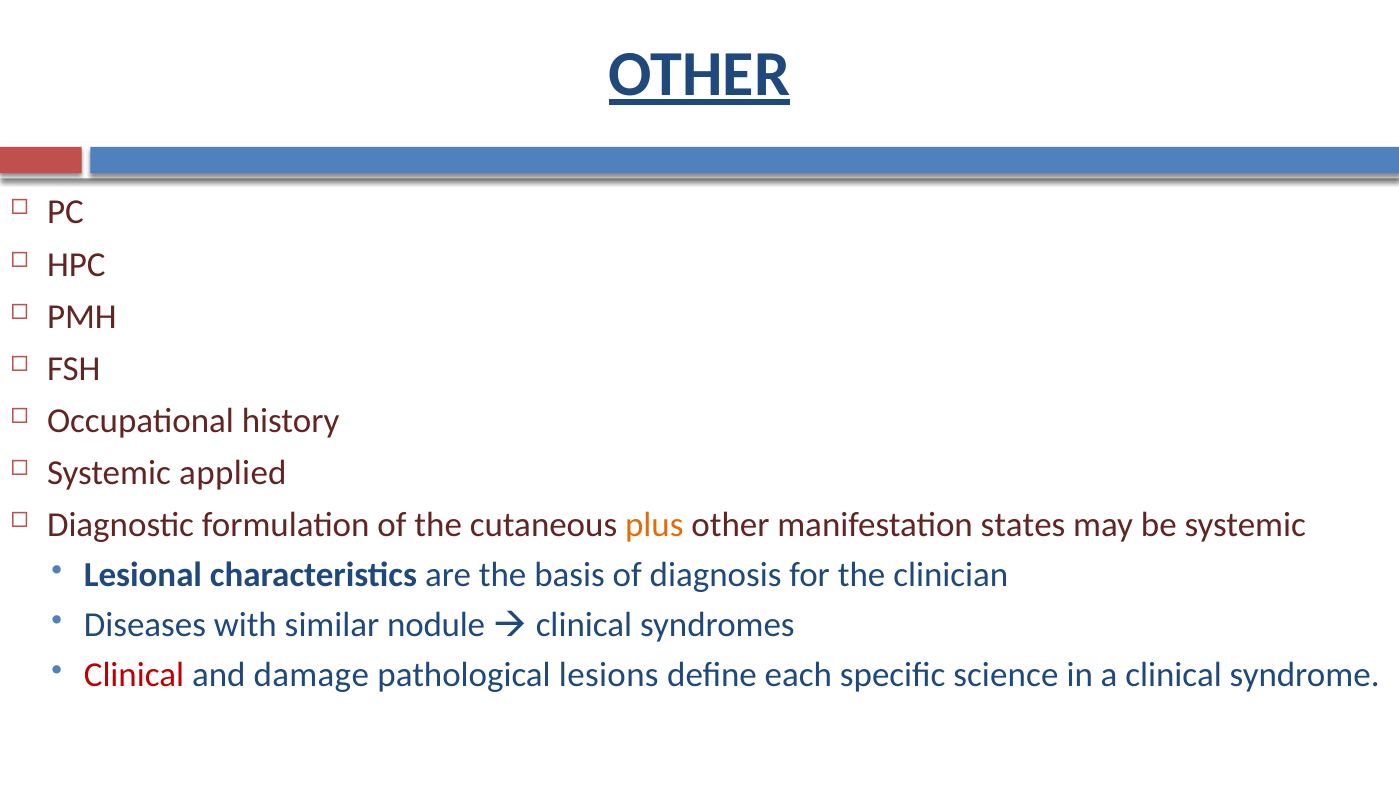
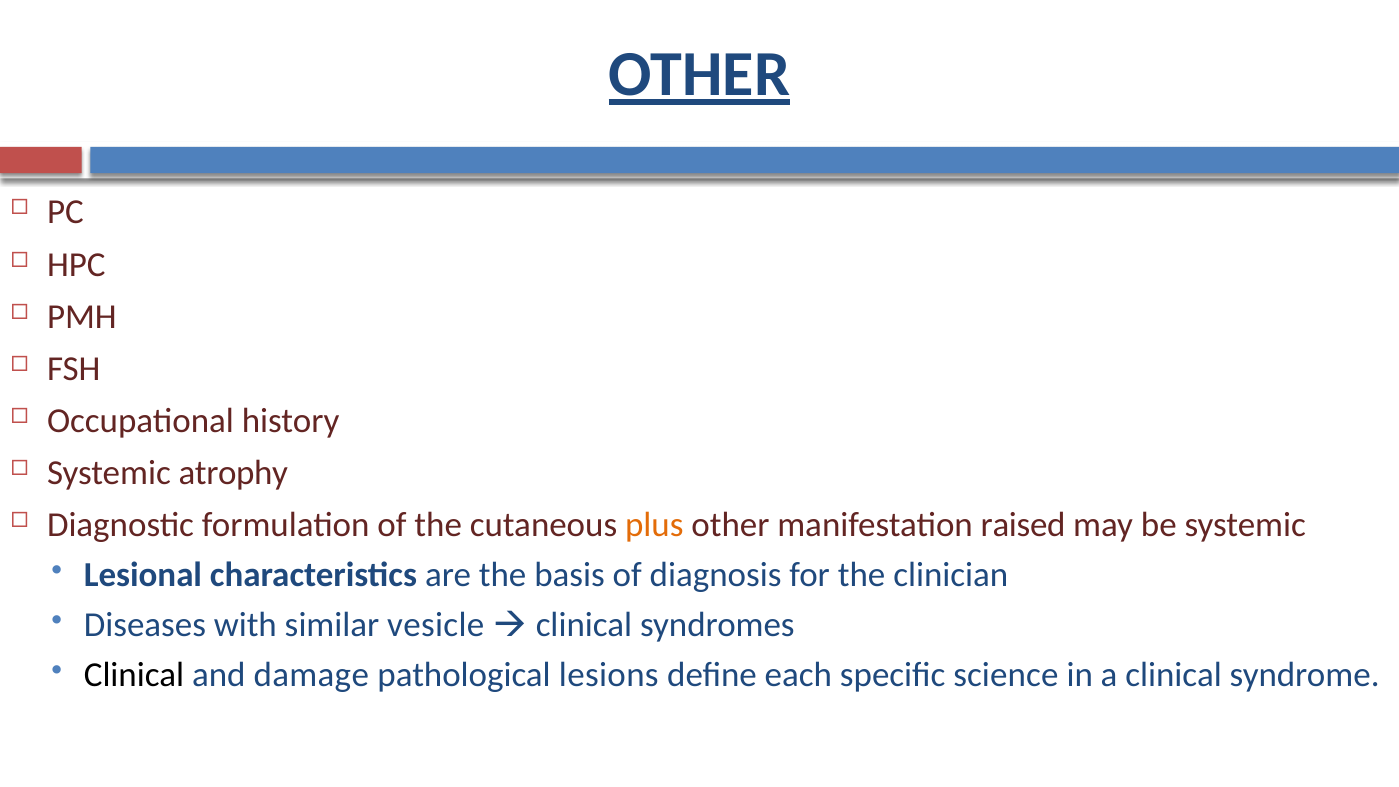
applied: applied -> atrophy
states: states -> raised
nodule: nodule -> vesicle
Clinical at (134, 675) colour: red -> black
